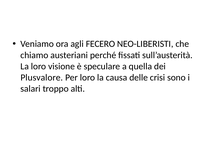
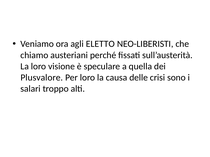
FECERO: FECERO -> ELETTO
